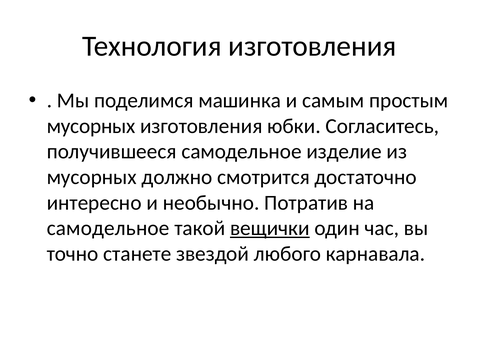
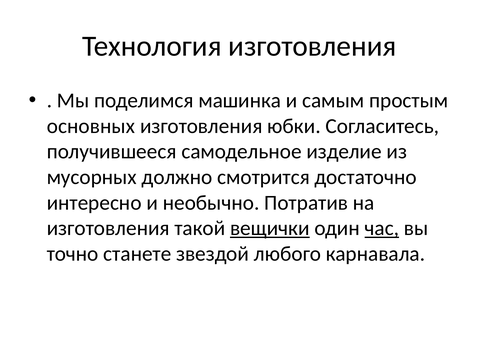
мусорных at (91, 126): мусорных -> основных
самодельное at (108, 228): самодельное -> изготовления
час underline: none -> present
